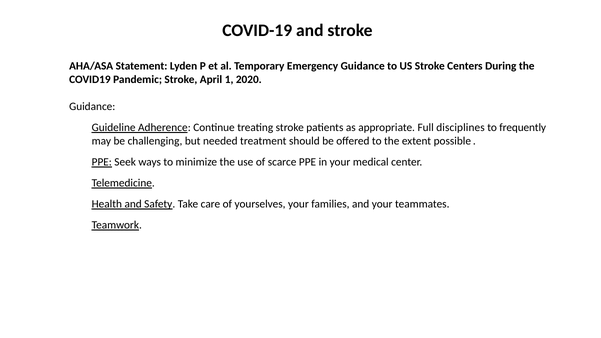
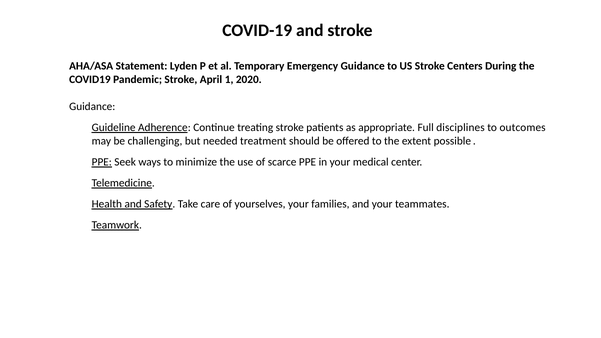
frequently: frequently -> outcomes
